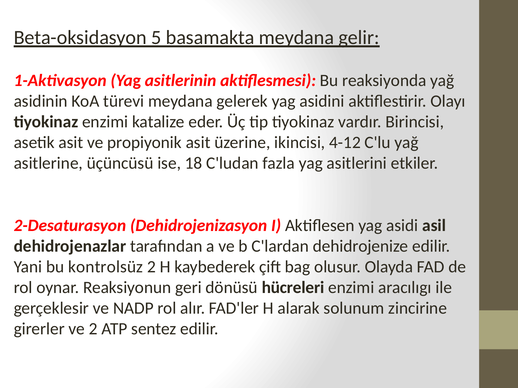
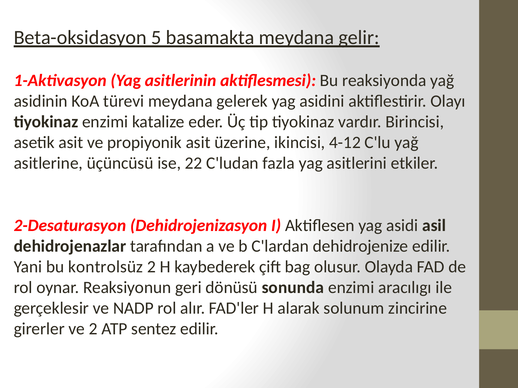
18: 18 -> 22
hücreleri: hücreleri -> sonunda
